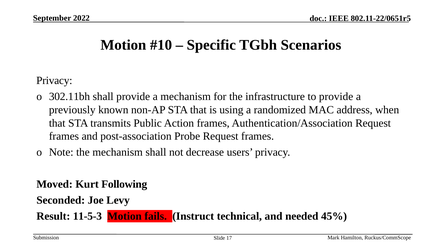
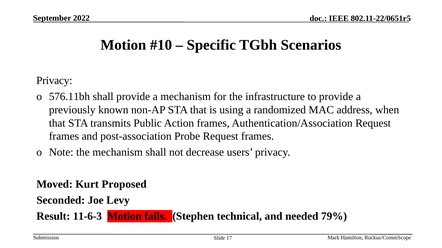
302.11bh: 302.11bh -> 576.11bh
Following: Following -> Proposed
11-5-3: 11-5-3 -> 11-6-3
Instruct: Instruct -> Stephen
45%: 45% -> 79%
